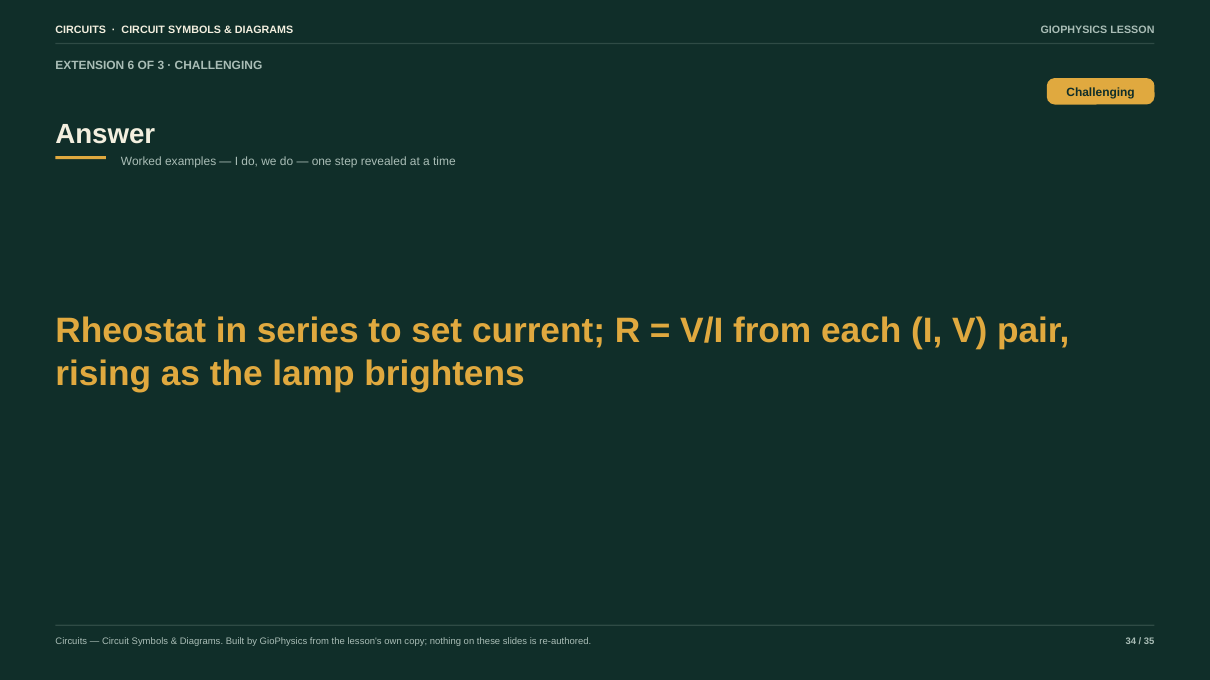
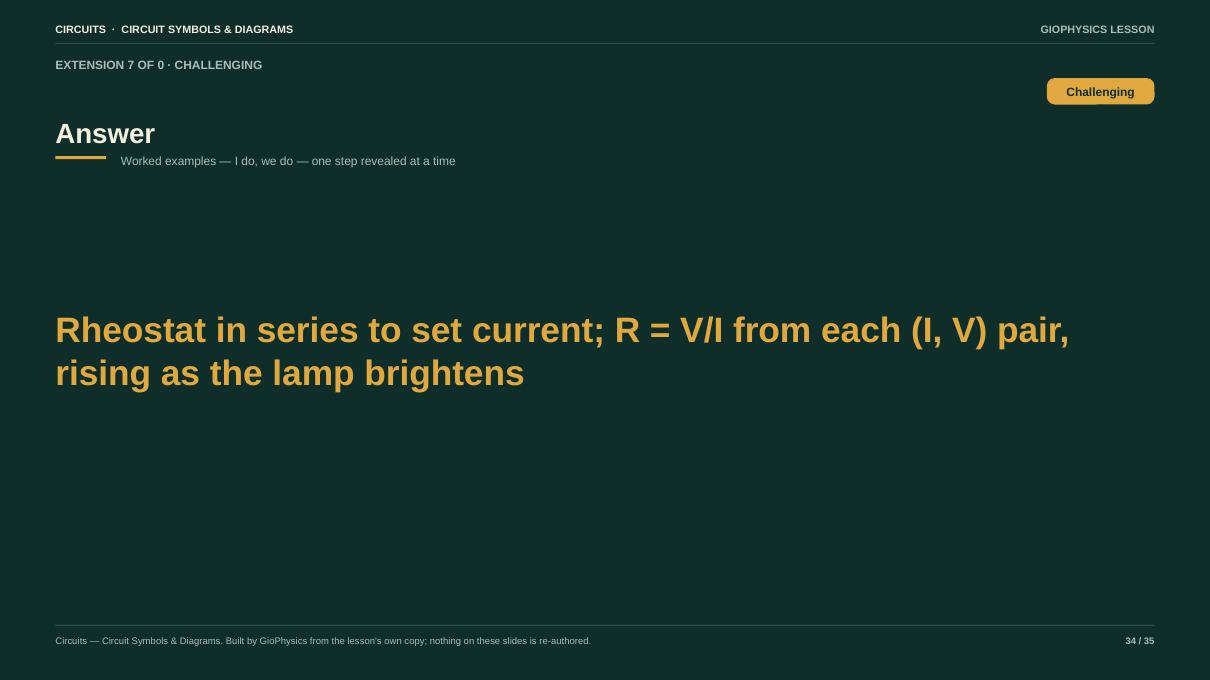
6: 6 -> 7
3: 3 -> 0
